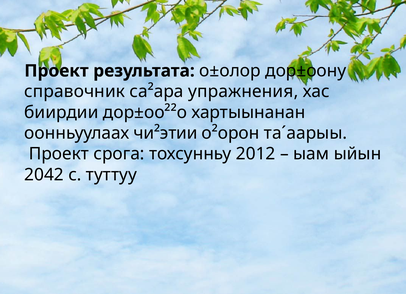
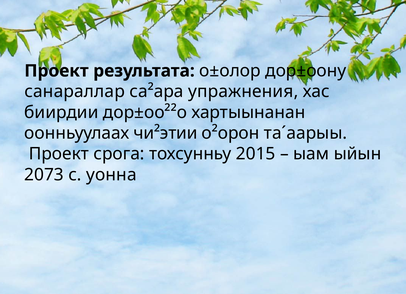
справочник: справочник -> санараллар
2012: 2012 -> 2015
2042: 2042 -> 2073
туттуу: туттуу -> уонна
